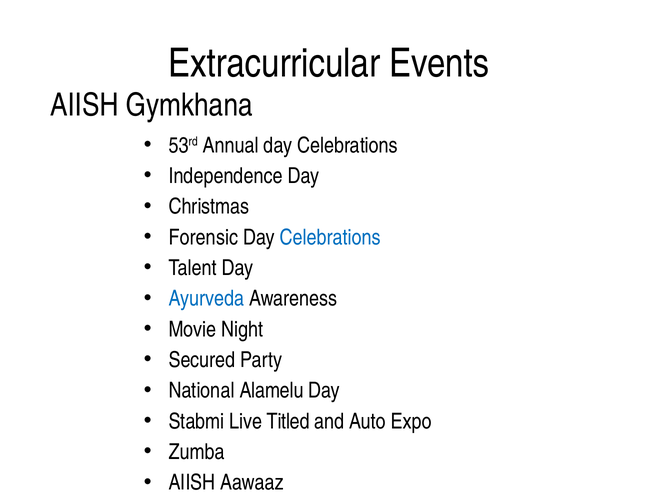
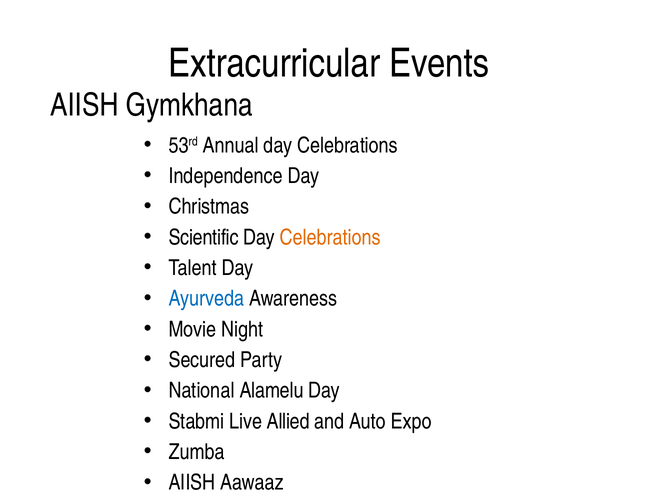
Forensic: Forensic -> Scientific
Celebrations at (330, 238) colour: blue -> orange
Titled: Titled -> Allied
